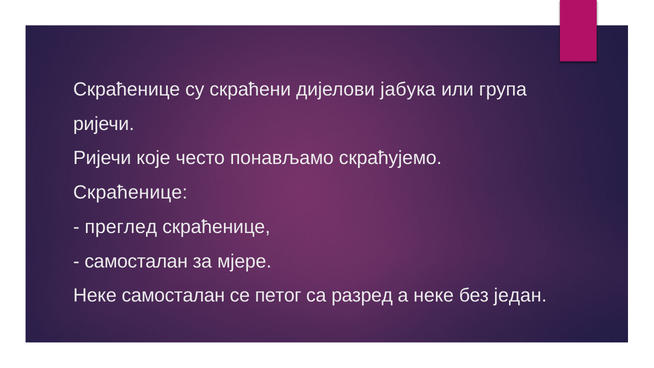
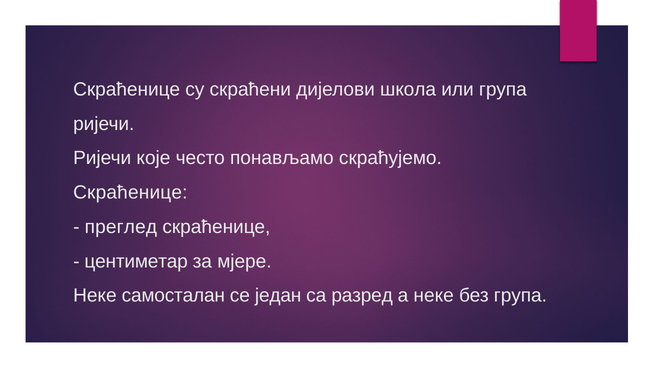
јабука: јабука -> школа
самосталан at (136, 261): самосталан -> центиметар
петог: петог -> један
без један: један -> група
